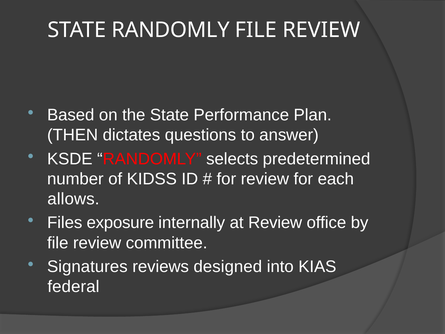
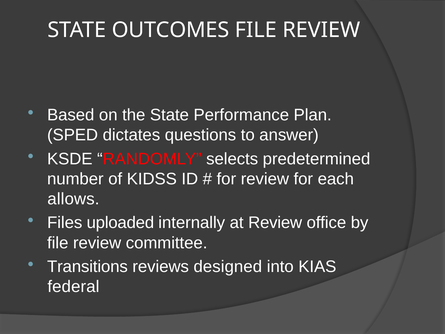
STATE RANDOMLY: RANDOMLY -> OUTCOMES
THEN: THEN -> SPED
exposure: exposure -> uploaded
Signatures: Signatures -> Transitions
